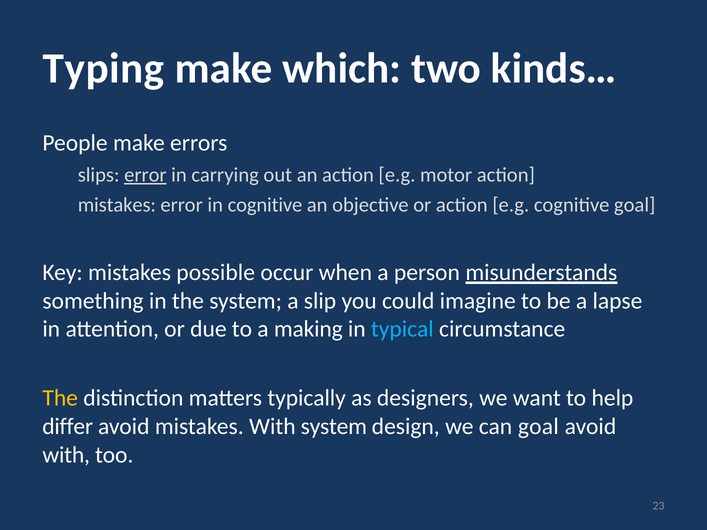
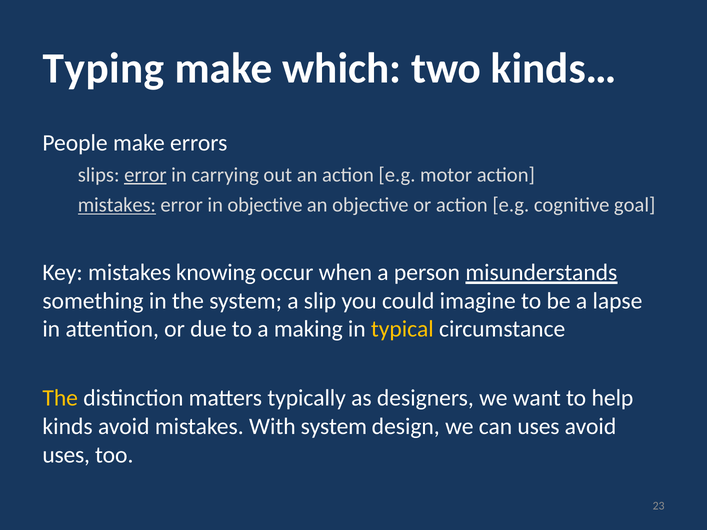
mistakes at (117, 205) underline: none -> present
in cognitive: cognitive -> objective
possible: possible -> knowing
typical colour: light blue -> yellow
differ: differ -> kinds
can goal: goal -> uses
with at (66, 455): with -> uses
